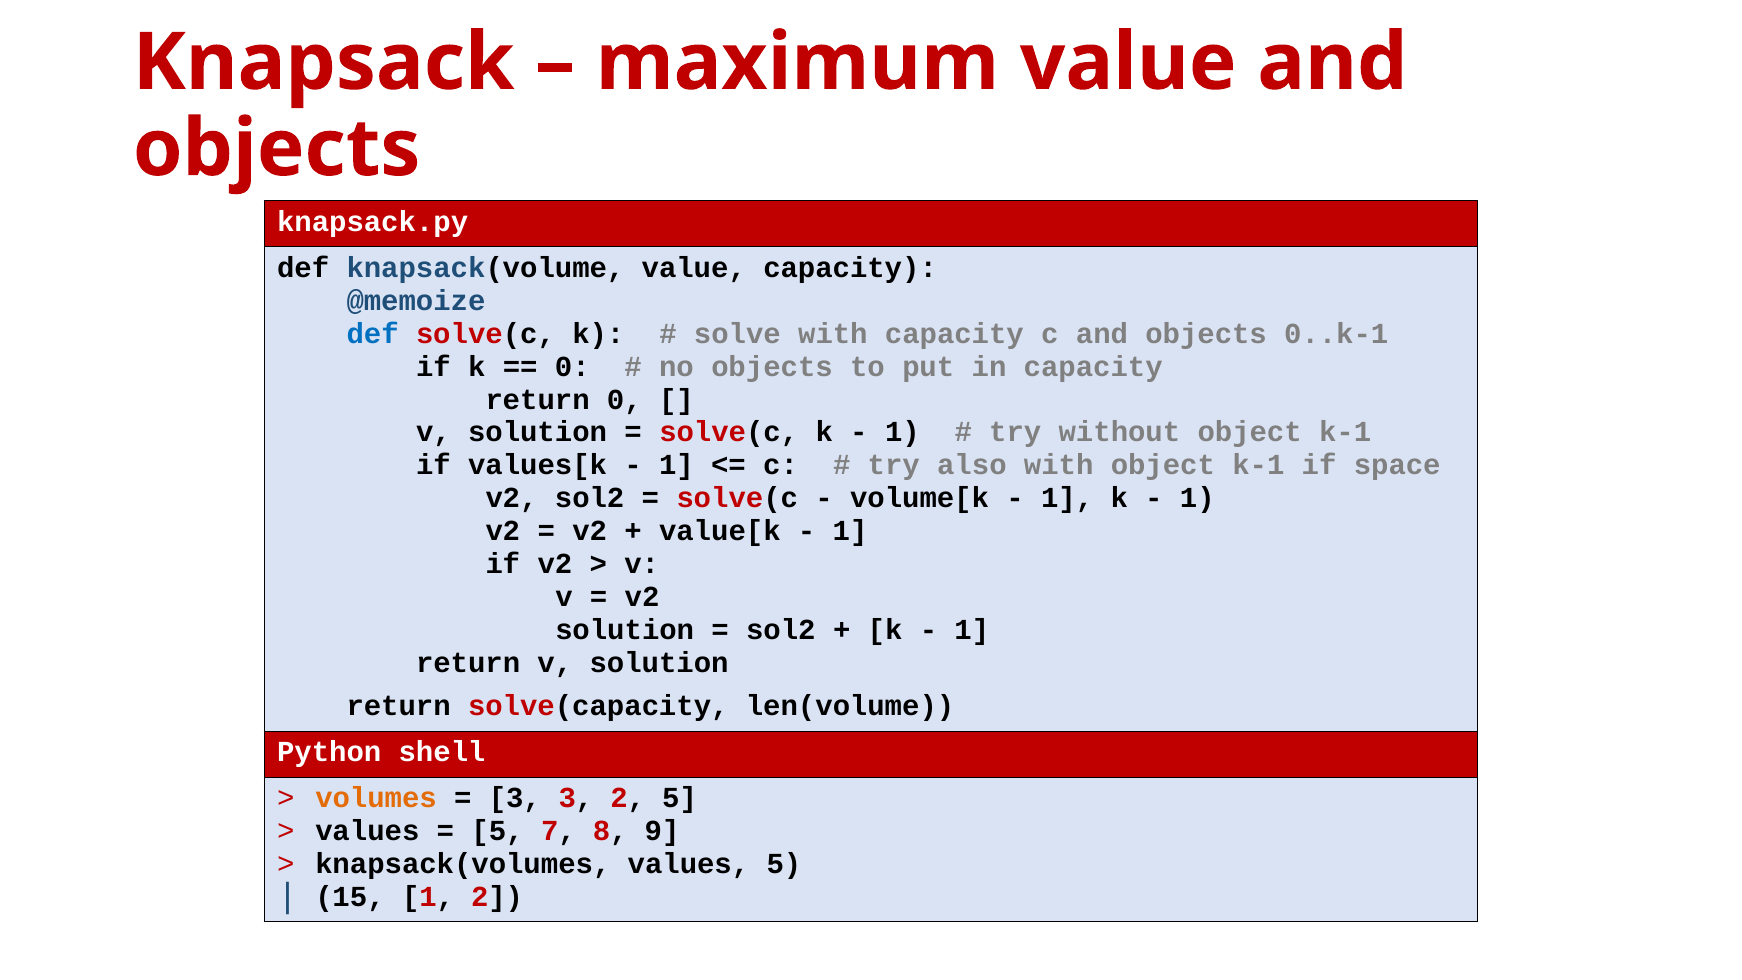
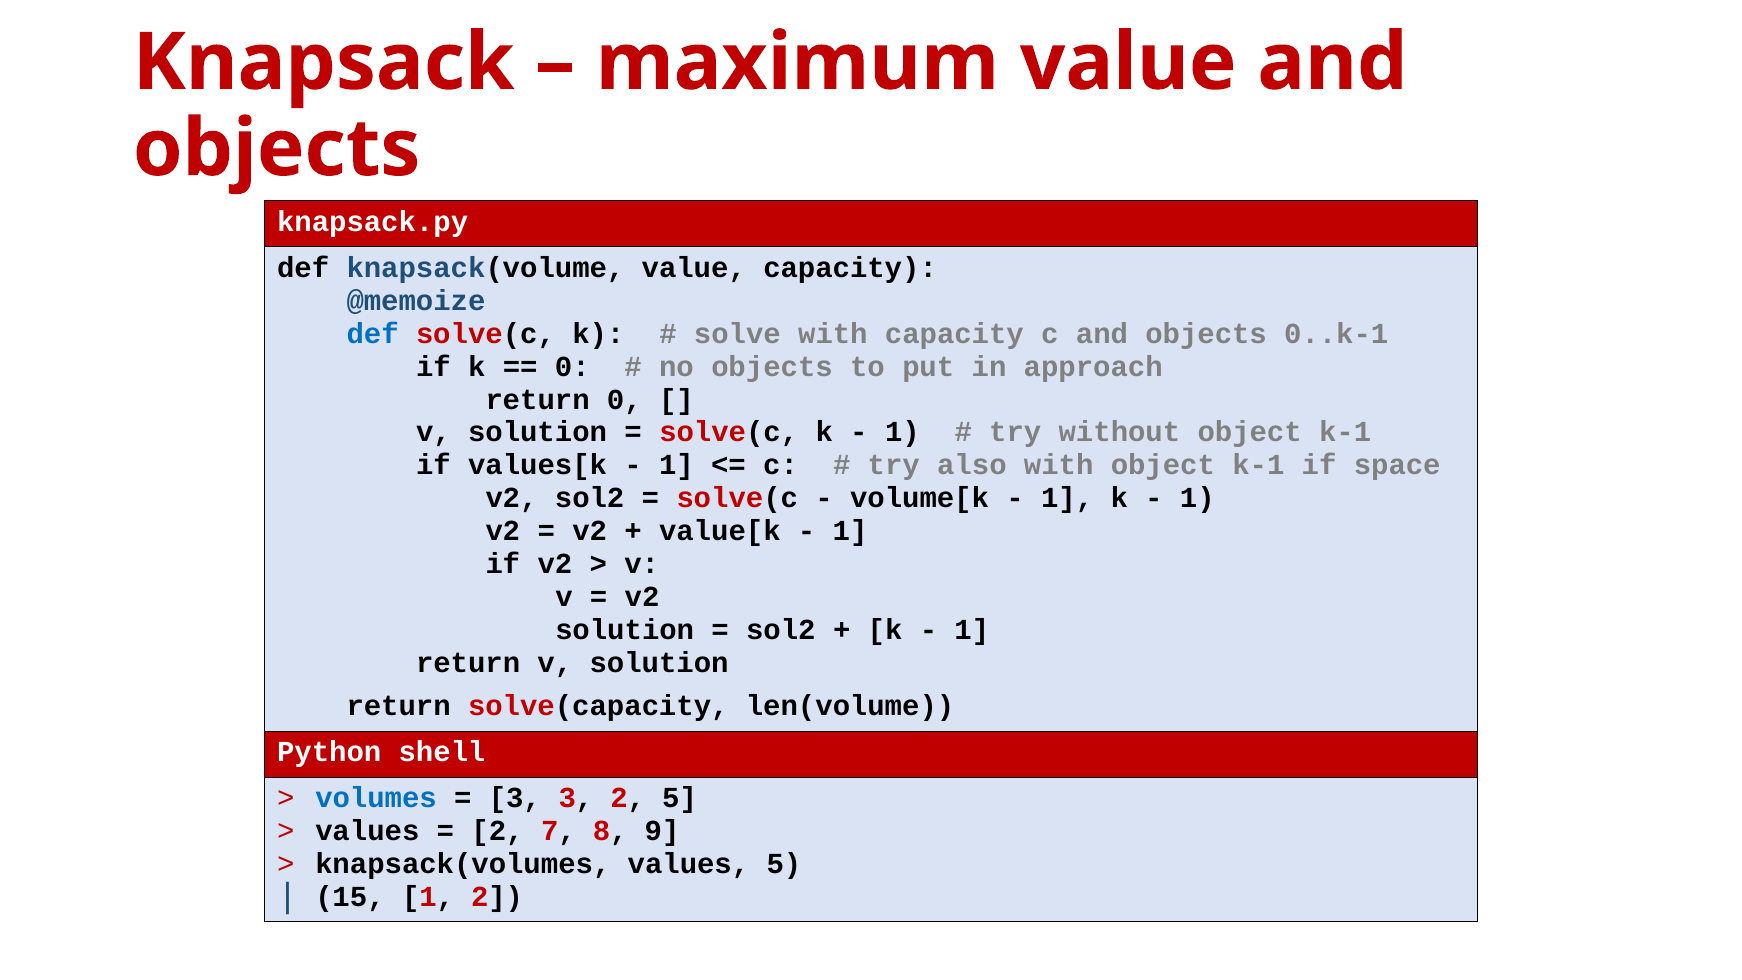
in capacity: capacity -> approach
volumes colour: orange -> blue
5 at (498, 831): 5 -> 2
